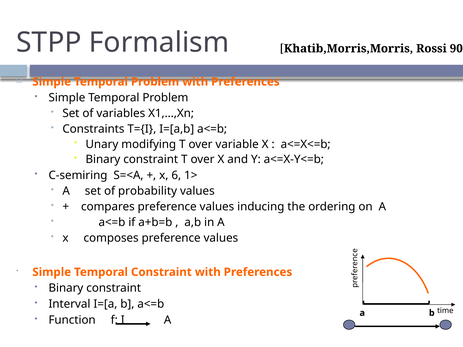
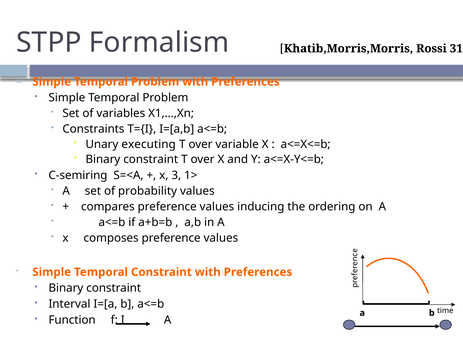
90: 90 -> 31
modifying: modifying -> executing
6: 6 -> 3
